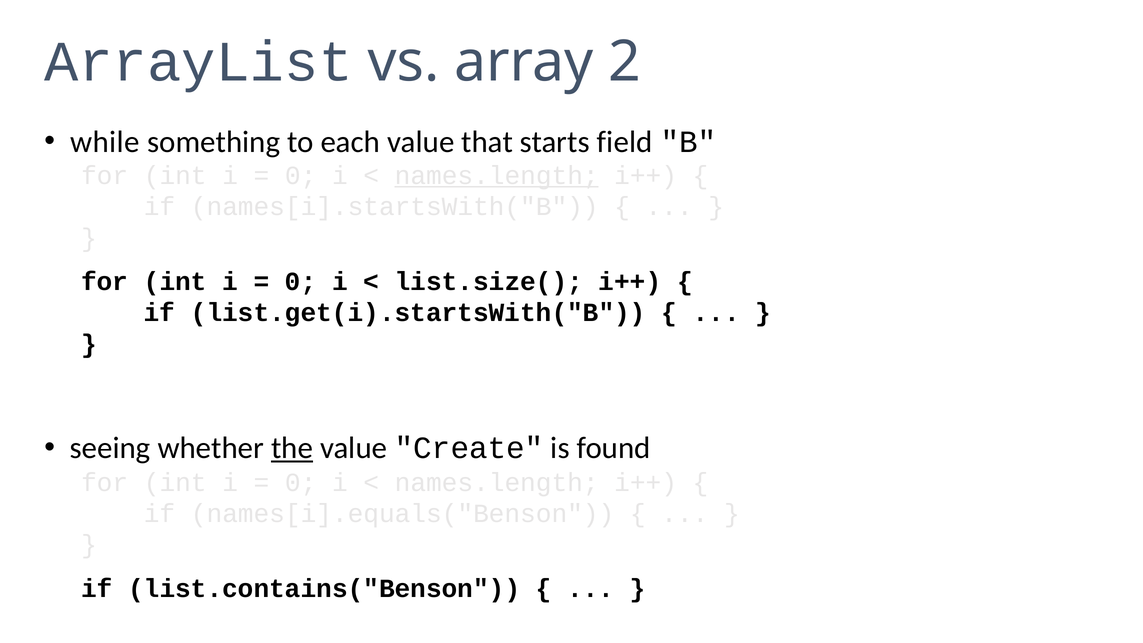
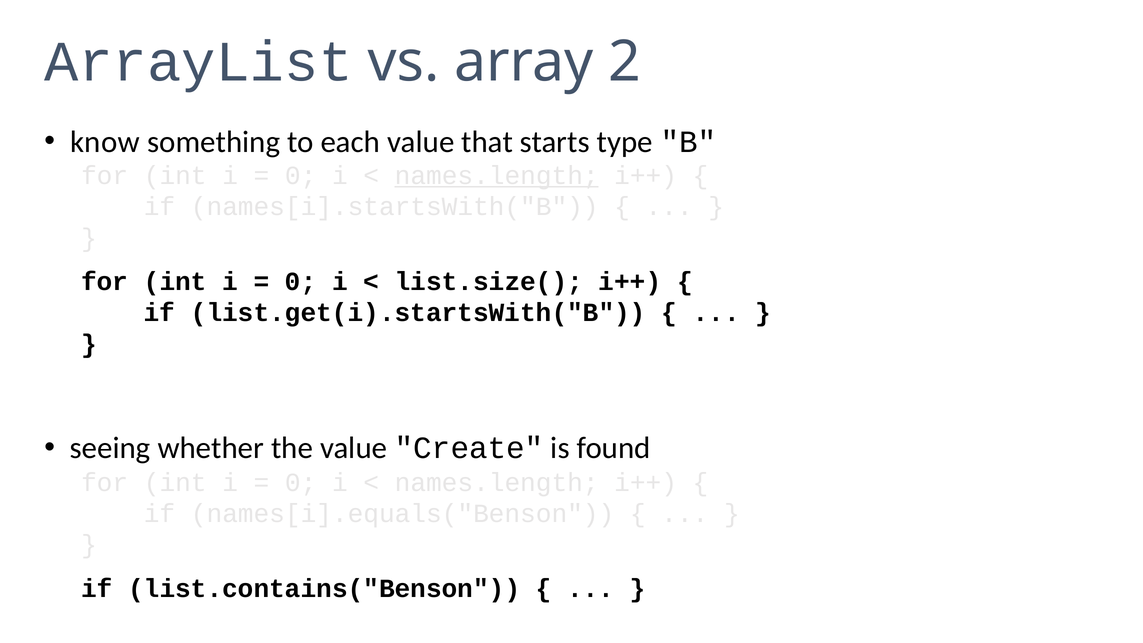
while: while -> know
field: field -> type
the underline: present -> none
